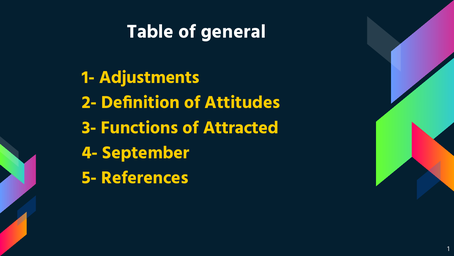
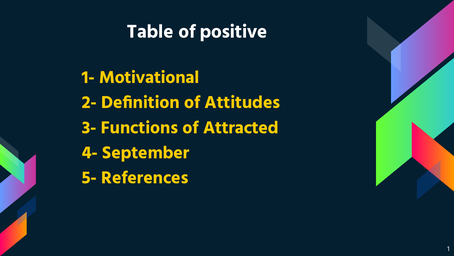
general: general -> positive
Adjustments: Adjustments -> Motivational
